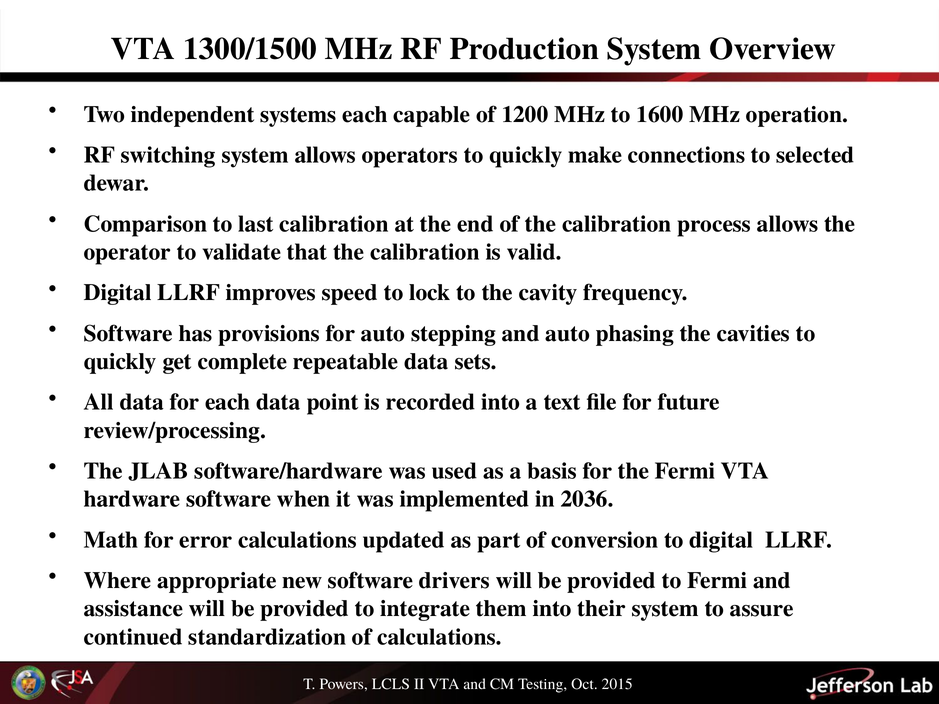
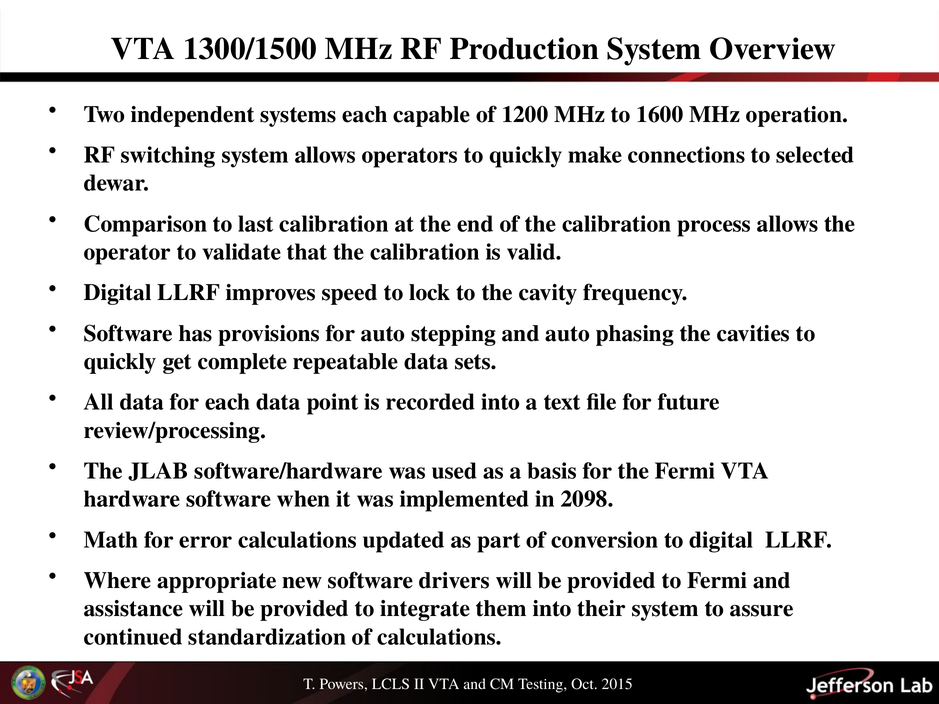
2036: 2036 -> 2098
